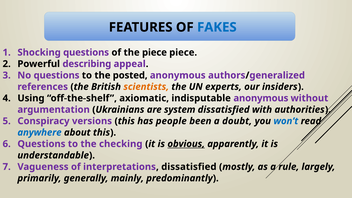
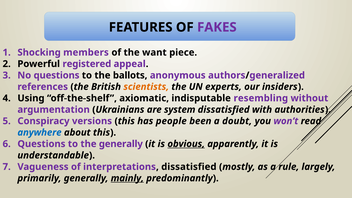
FAKES colour: blue -> purple
Shocking questions: questions -> members
the piece: piece -> want
describing: describing -> registered
posted: posted -> ballots
indisputable anonymous: anonymous -> resembling
won’t colour: blue -> purple
the checking: checking -> generally
mainly underline: none -> present
